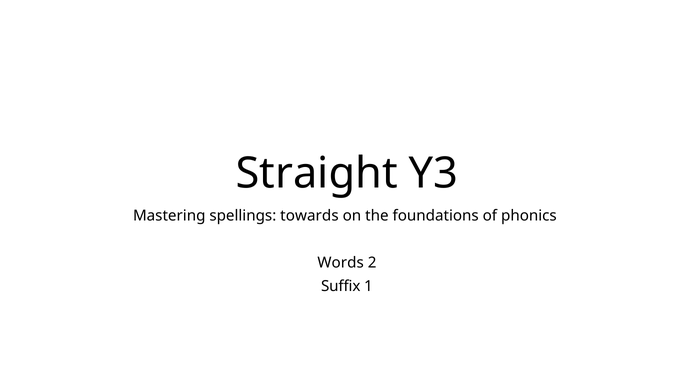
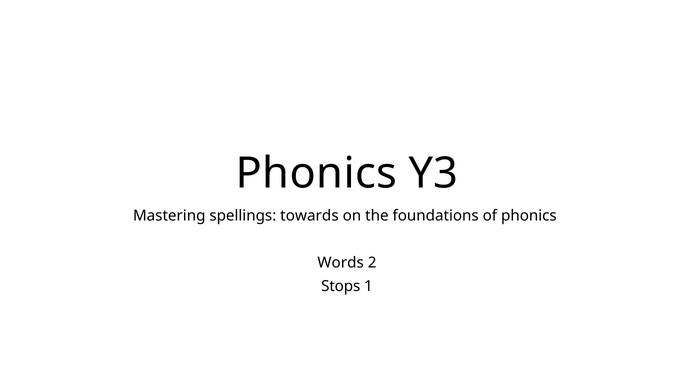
Straight at (317, 173): Straight -> Phonics
Suffix: Suffix -> Stops
